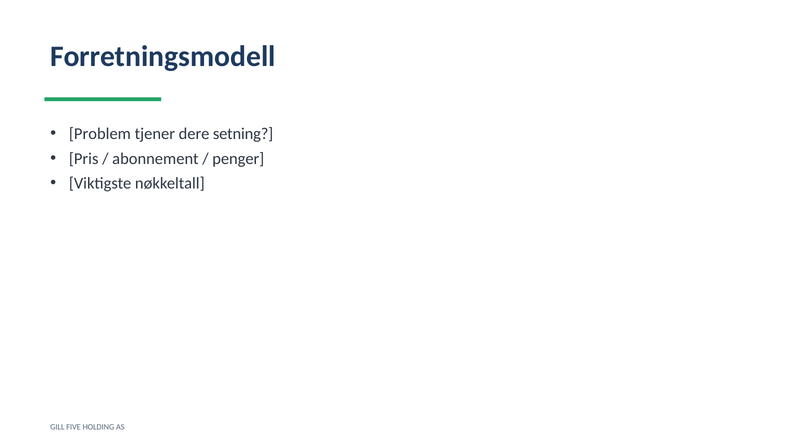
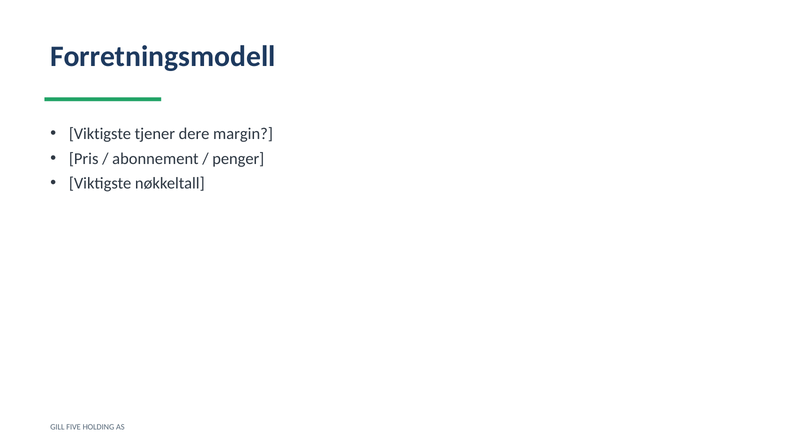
Problem at (100, 134): Problem -> Viktigste
setning: setning -> margin
